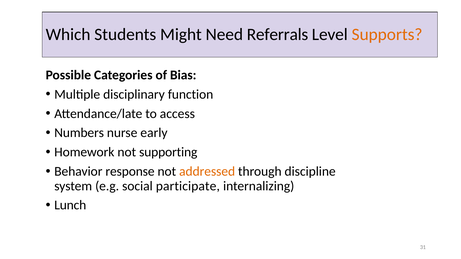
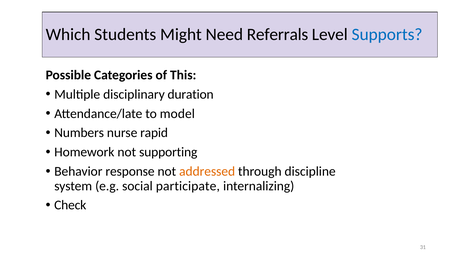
Supports colour: orange -> blue
Bias: Bias -> This
function: function -> duration
access: access -> model
early: early -> rapid
Lunch: Lunch -> Check
